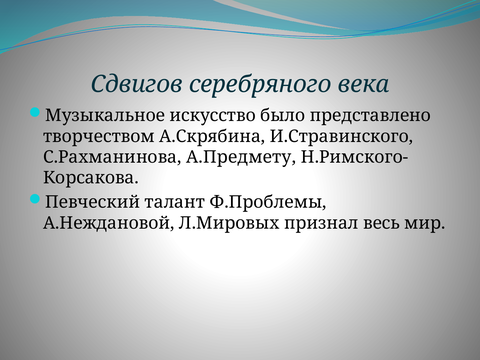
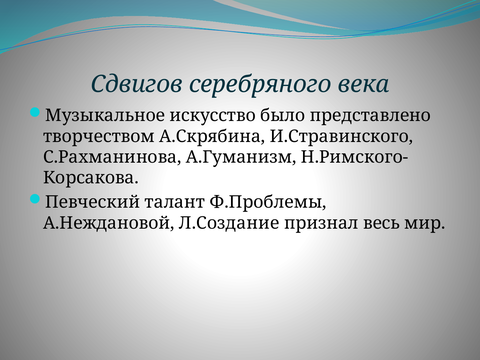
А.Предмету: А.Предмету -> А.Гуманизм
Л.Мировых: Л.Мировых -> Л.Создание
